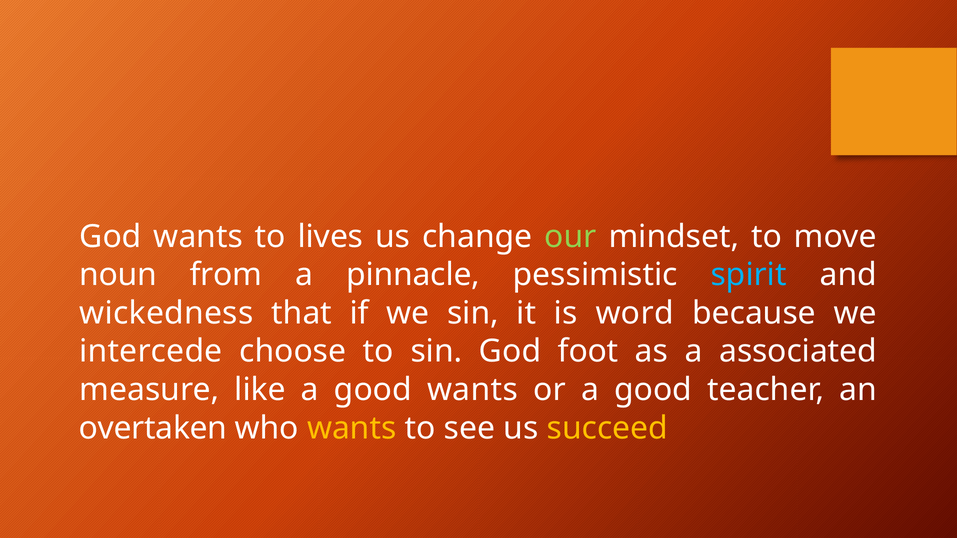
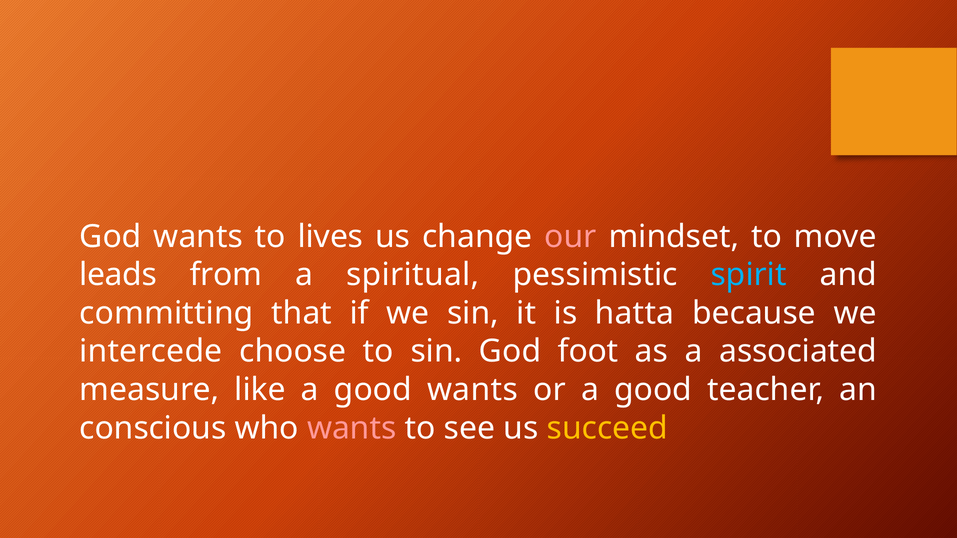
our colour: light green -> pink
noun: noun -> leads
pinnacle: pinnacle -> spiritual
wickedness: wickedness -> committing
word: word -> hatta
overtaken: overtaken -> conscious
wants at (352, 428) colour: yellow -> pink
